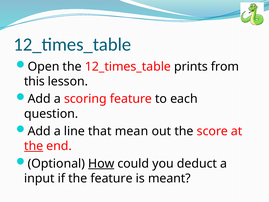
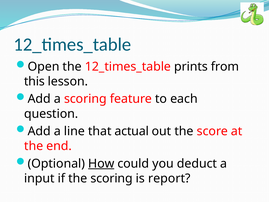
mean: mean -> actual
the at (34, 146) underline: present -> none
the feature: feature -> scoring
meant: meant -> report
